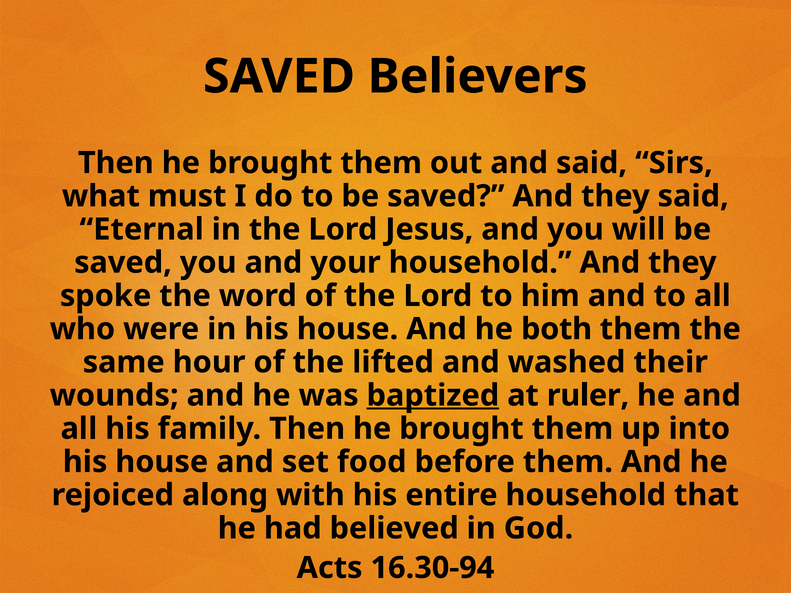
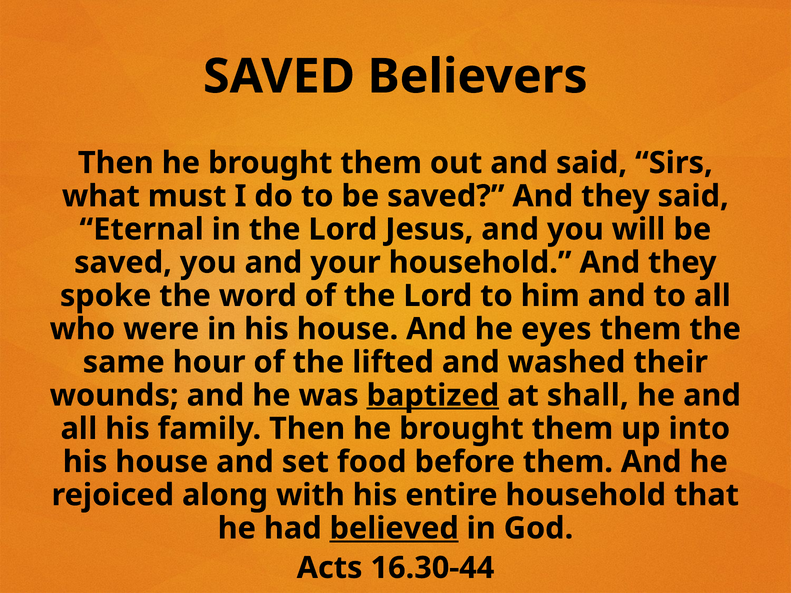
both: both -> eyes
ruler: ruler -> shall
believed underline: none -> present
16.30-94: 16.30-94 -> 16.30-44
